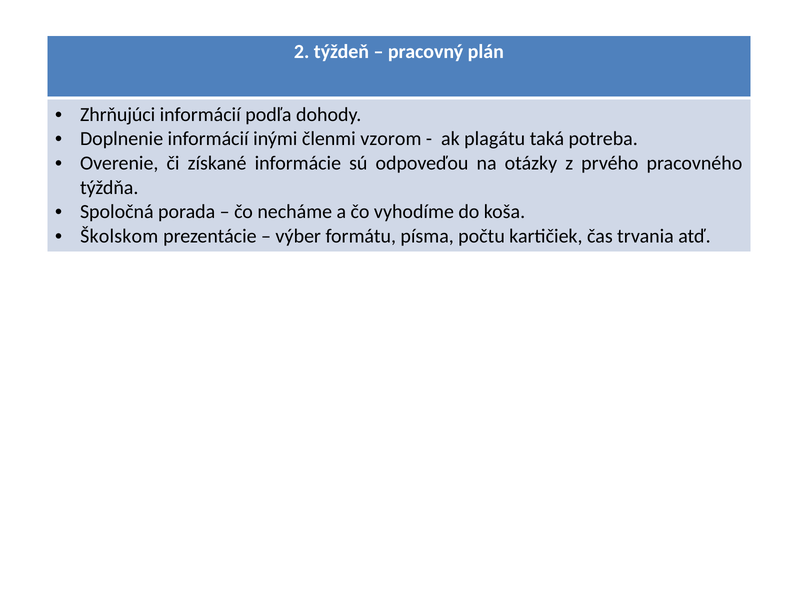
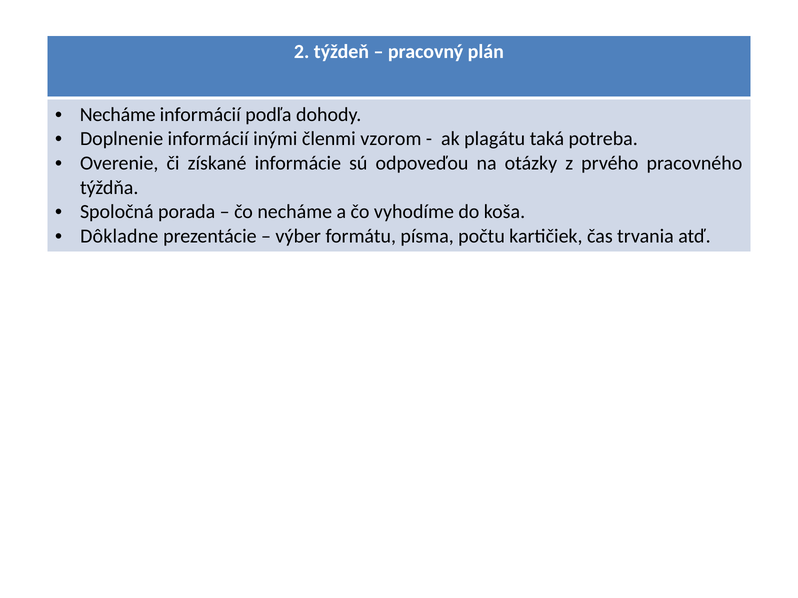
Zhrňujúci at (118, 115): Zhrňujúci -> Necháme
Školskom: Školskom -> Dôkladne
